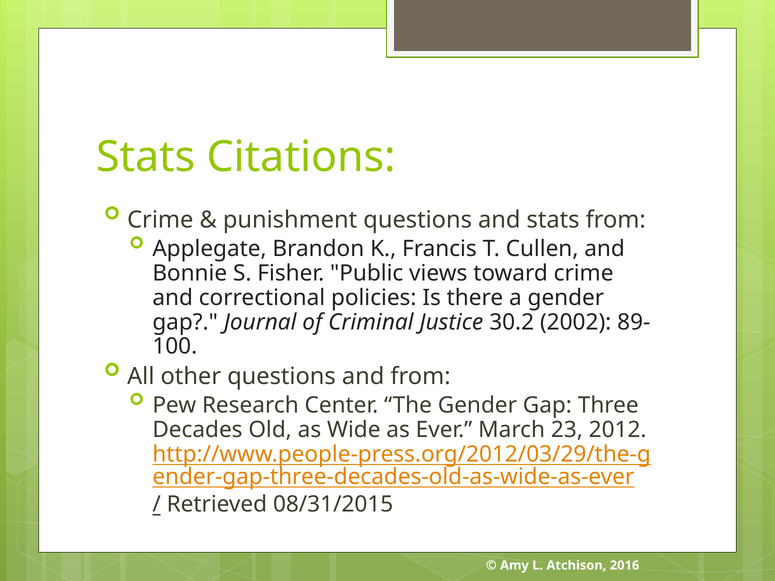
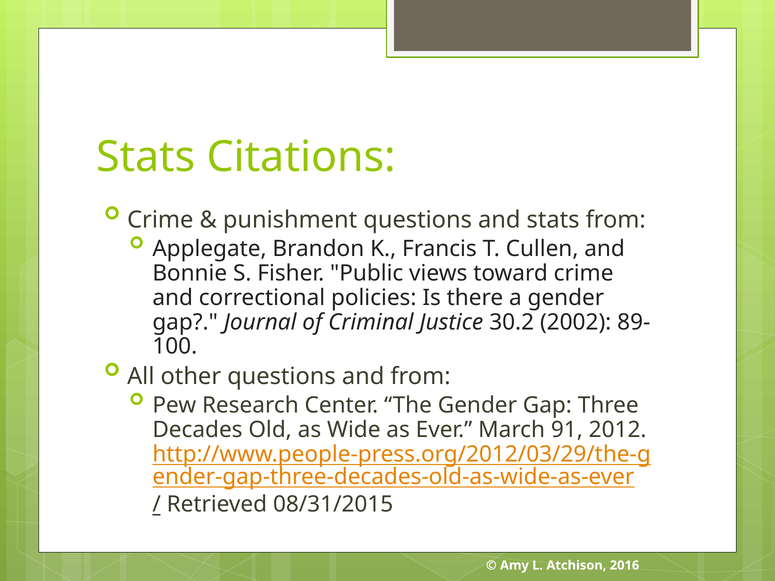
23: 23 -> 91
